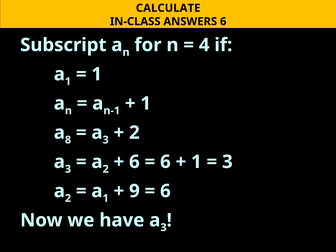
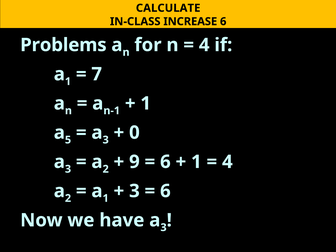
ANSWERS: ANSWERS -> INCREASE
Subscript: Subscript -> Problems
1 at (97, 74): 1 -> 7
8: 8 -> 5
2 at (134, 133): 2 -> 0
6 at (134, 162): 6 -> 9
3 at (227, 162): 3 -> 4
9 at (134, 191): 9 -> 3
